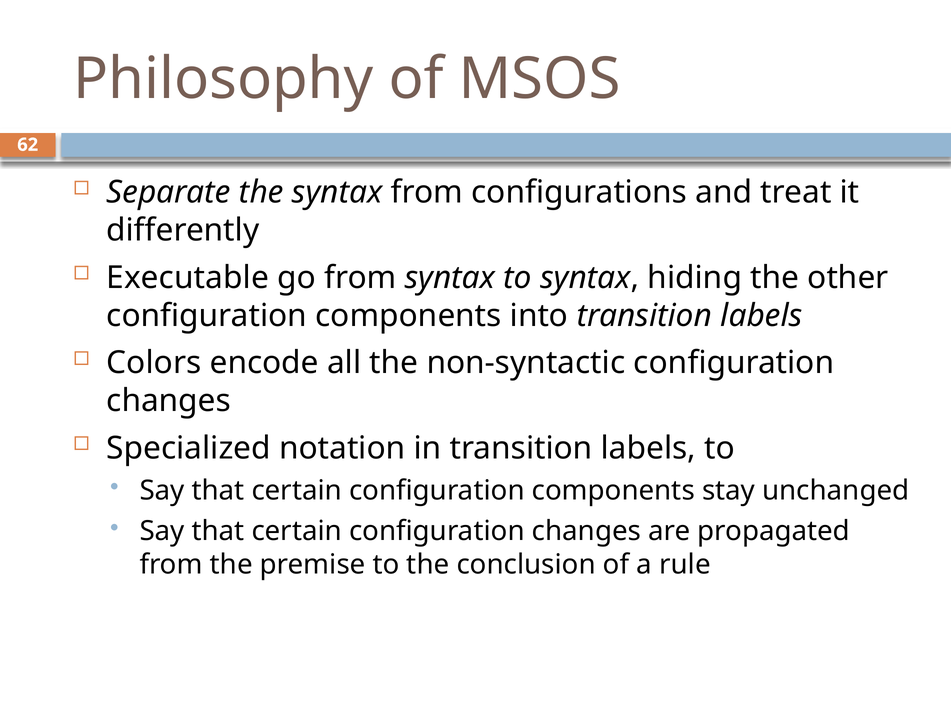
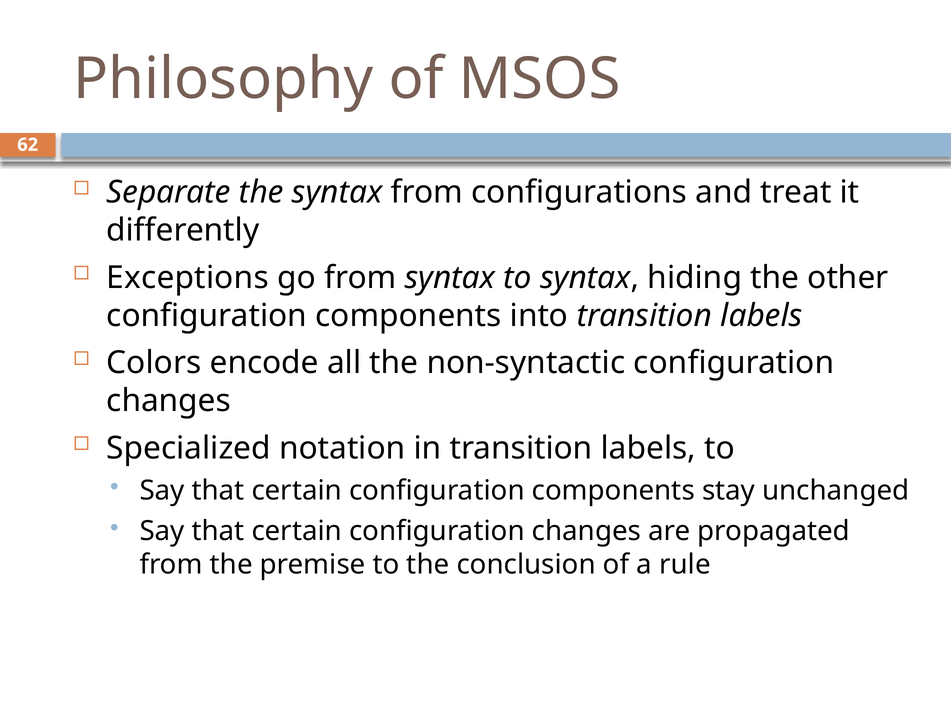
Executable: Executable -> Exceptions
